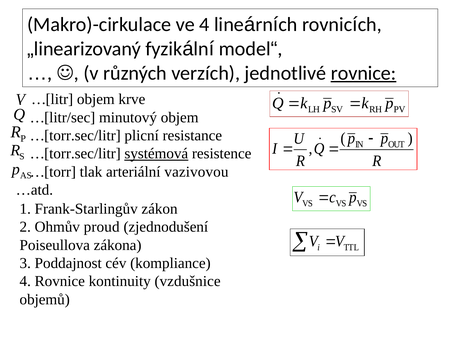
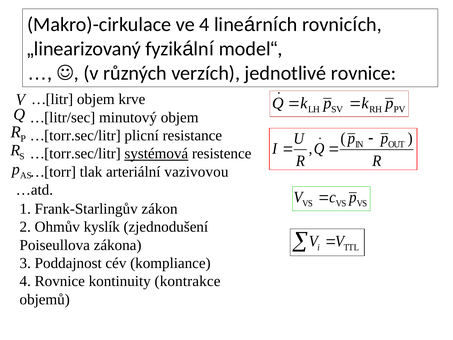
rovnice at (364, 73) underline: present -> none
proud: proud -> kyslík
vzdušnice: vzdušnice -> kontrakce
